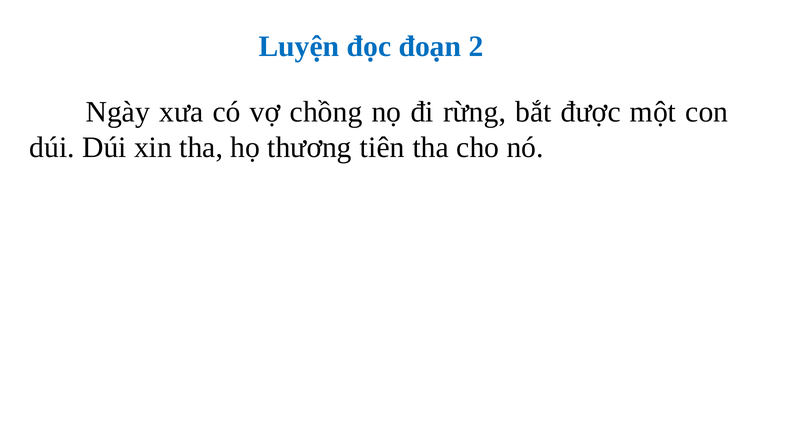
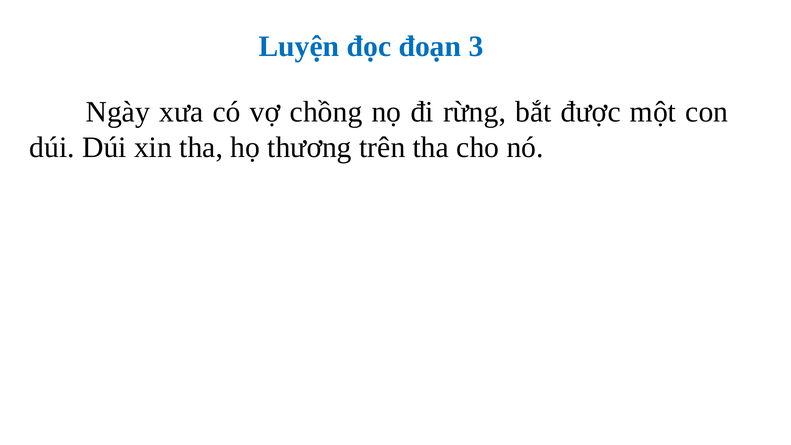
2: 2 -> 3
tiên: tiên -> trên
